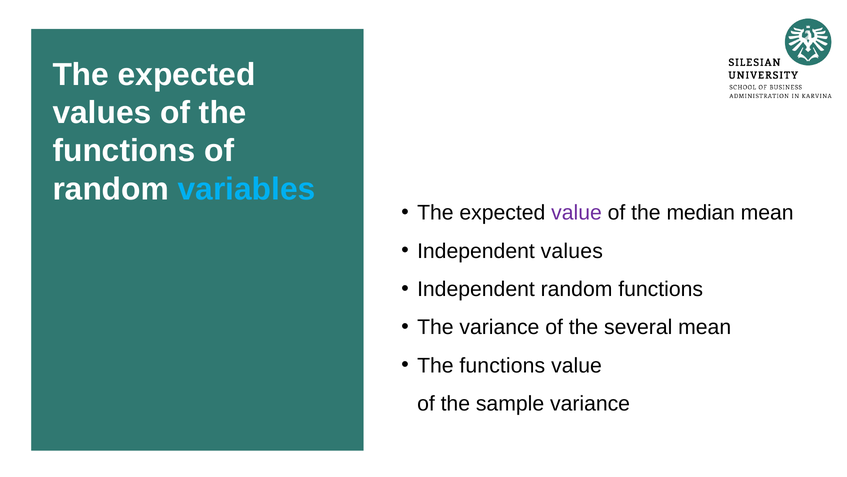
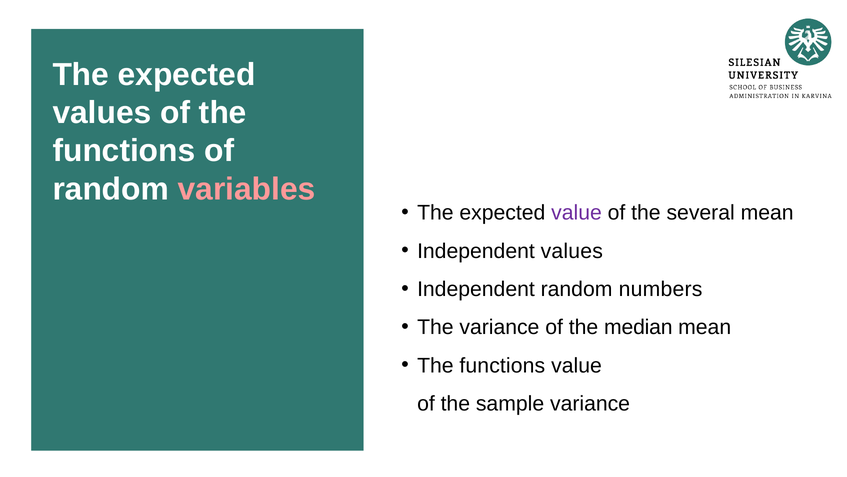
variables colour: light blue -> pink
median: median -> several
random functions: functions -> numbers
several: several -> median
